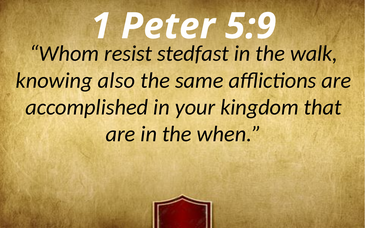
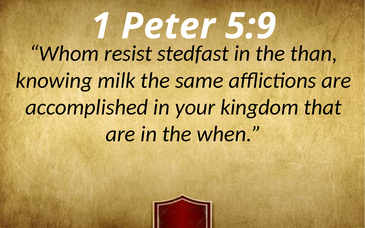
walk: walk -> than
also: also -> milk
